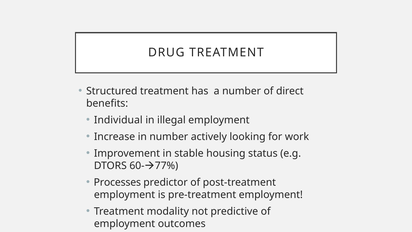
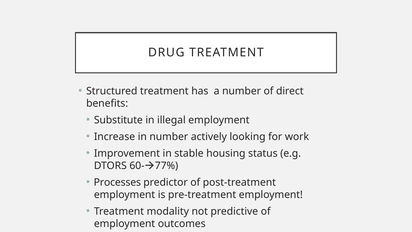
Individual: Individual -> Substitute
